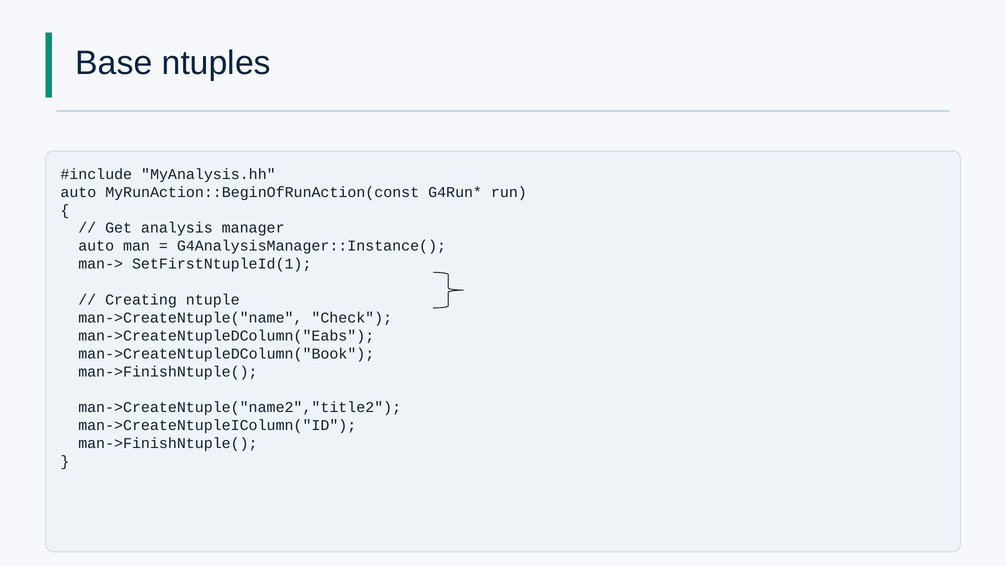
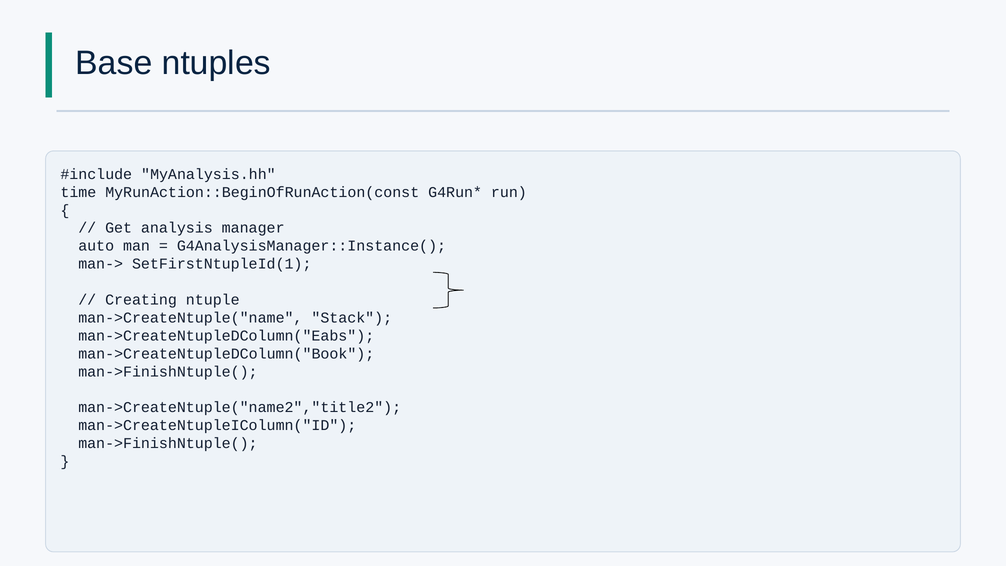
auto at (78, 192): auto -> time
Check: Check -> Stack
